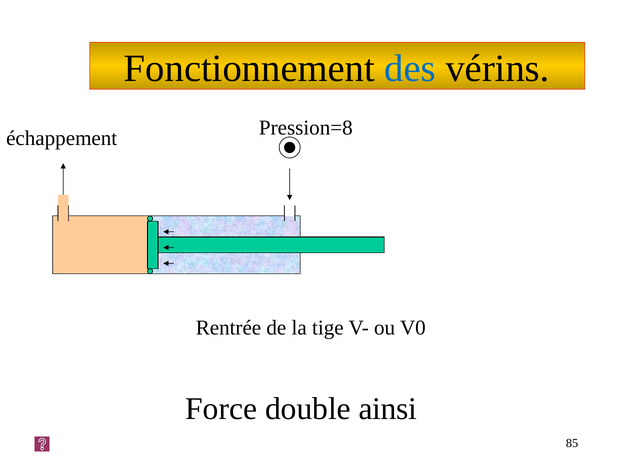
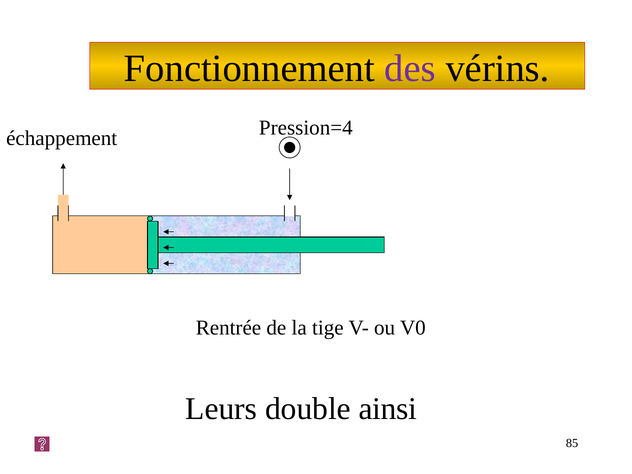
des colour: blue -> purple
Pression=8: Pression=8 -> Pression=4
Force: Force -> Leurs
